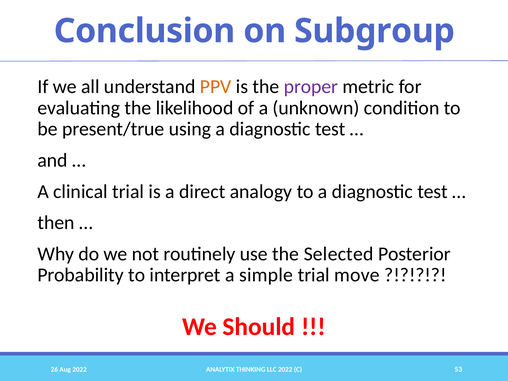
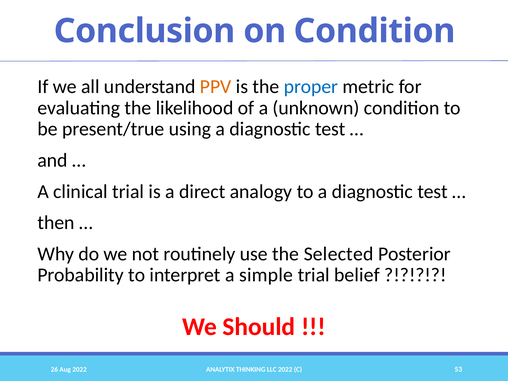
on Subgroup: Subgroup -> Condition
proper colour: purple -> blue
move: move -> belief
